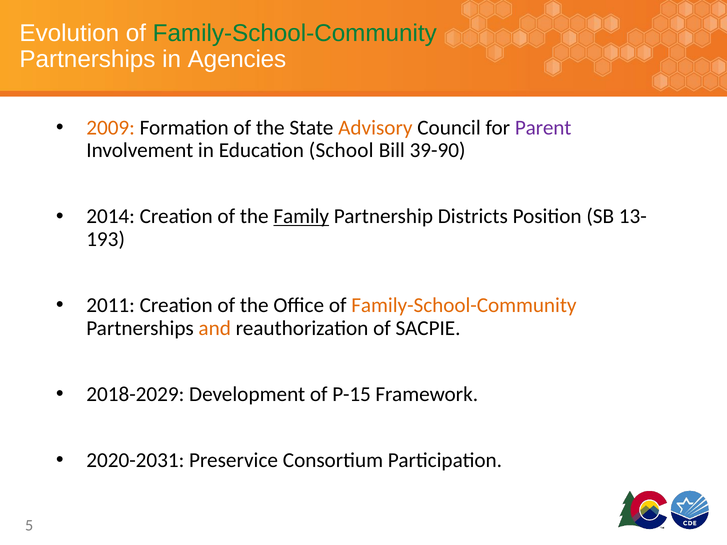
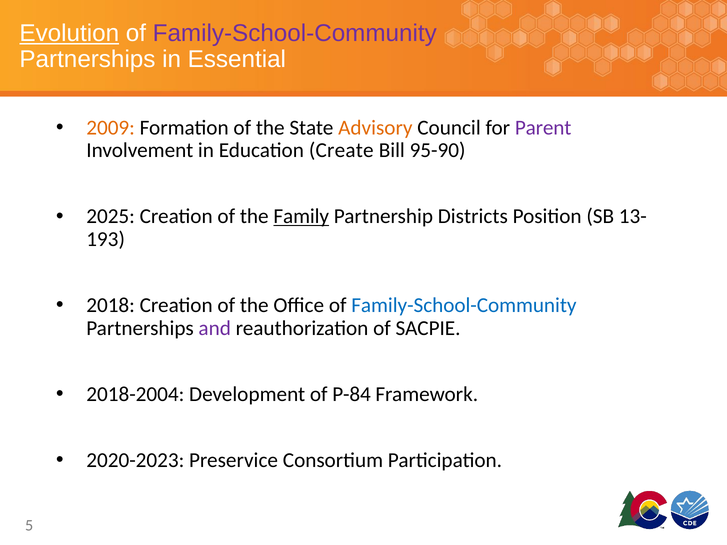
Evolution underline: none -> present
Family-School-Community at (295, 33) colour: green -> purple
Agencies: Agencies -> Essential
School: School -> Create
39-90: 39-90 -> 95-90
2014: 2014 -> 2025
2011: 2011 -> 2018
Family-School-Community at (464, 305) colour: orange -> blue
and colour: orange -> purple
2018-2029: 2018-2029 -> 2018-2004
P-15: P-15 -> P-84
2020-2031: 2020-2031 -> 2020-2023
